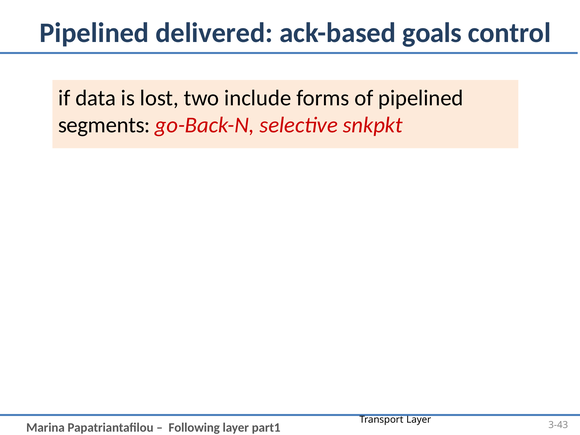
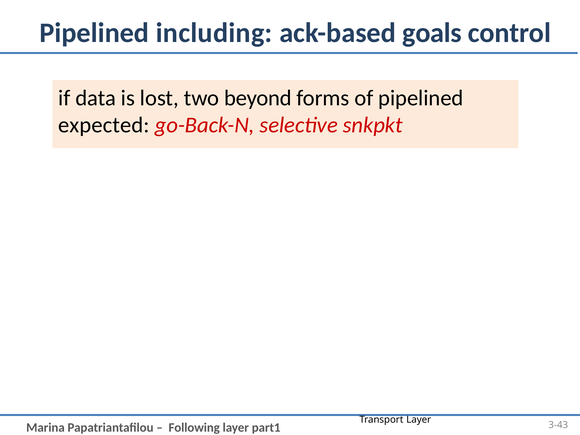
delivered: delivered -> including
include: include -> beyond
segments: segments -> expected
